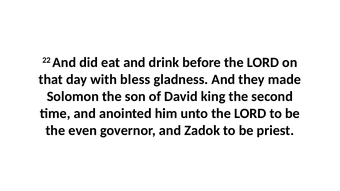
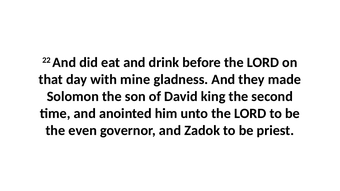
bless: bless -> mine
